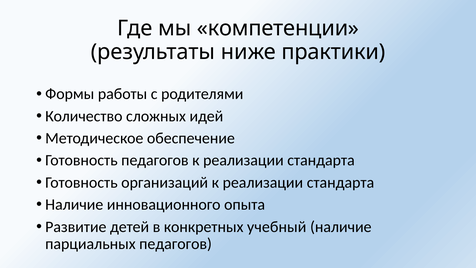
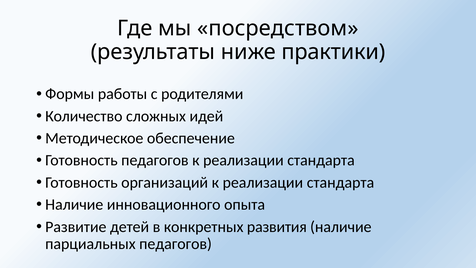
компетенции: компетенции -> посредством
учебный: учебный -> развития
